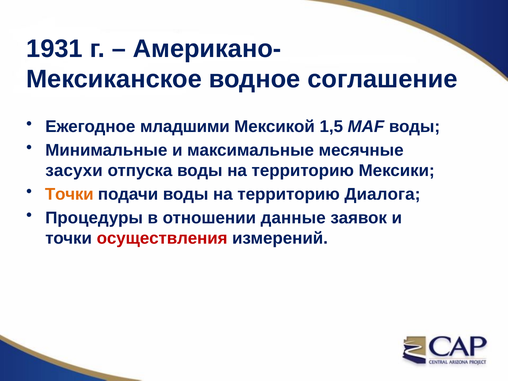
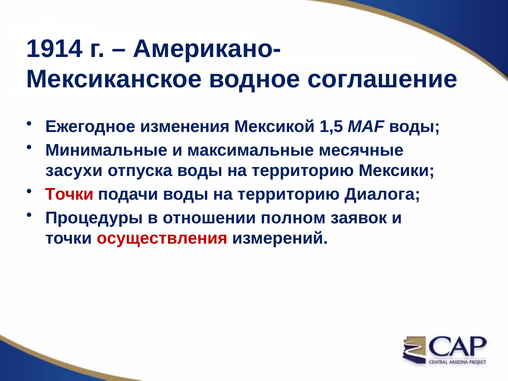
1931: 1931 -> 1914
младшими: младшими -> изменения
Точки at (69, 194) colour: orange -> red
данные: данные -> полном
